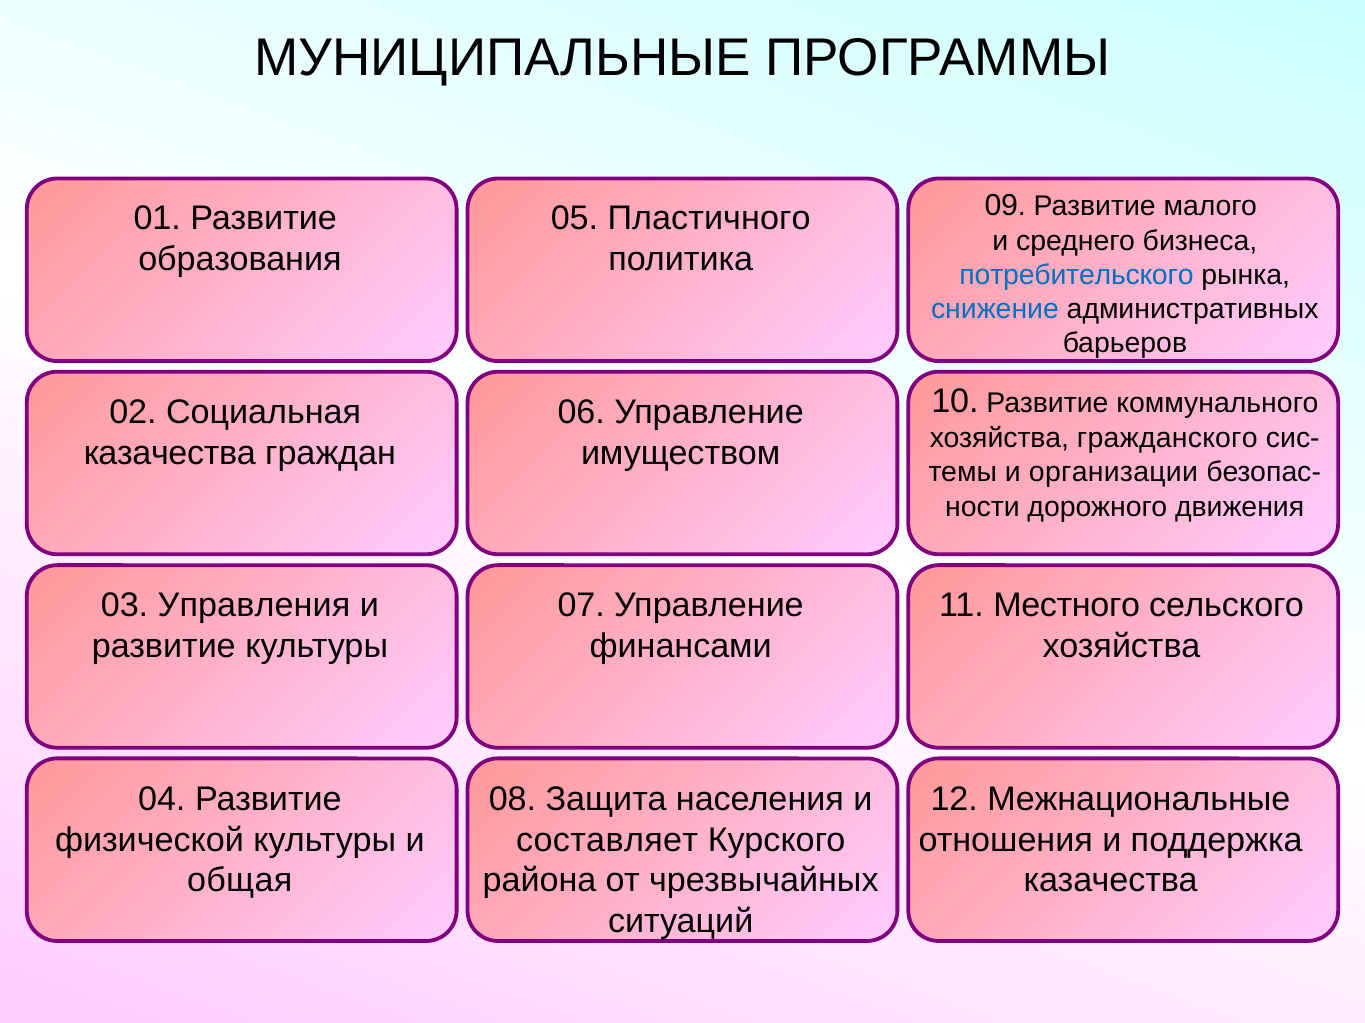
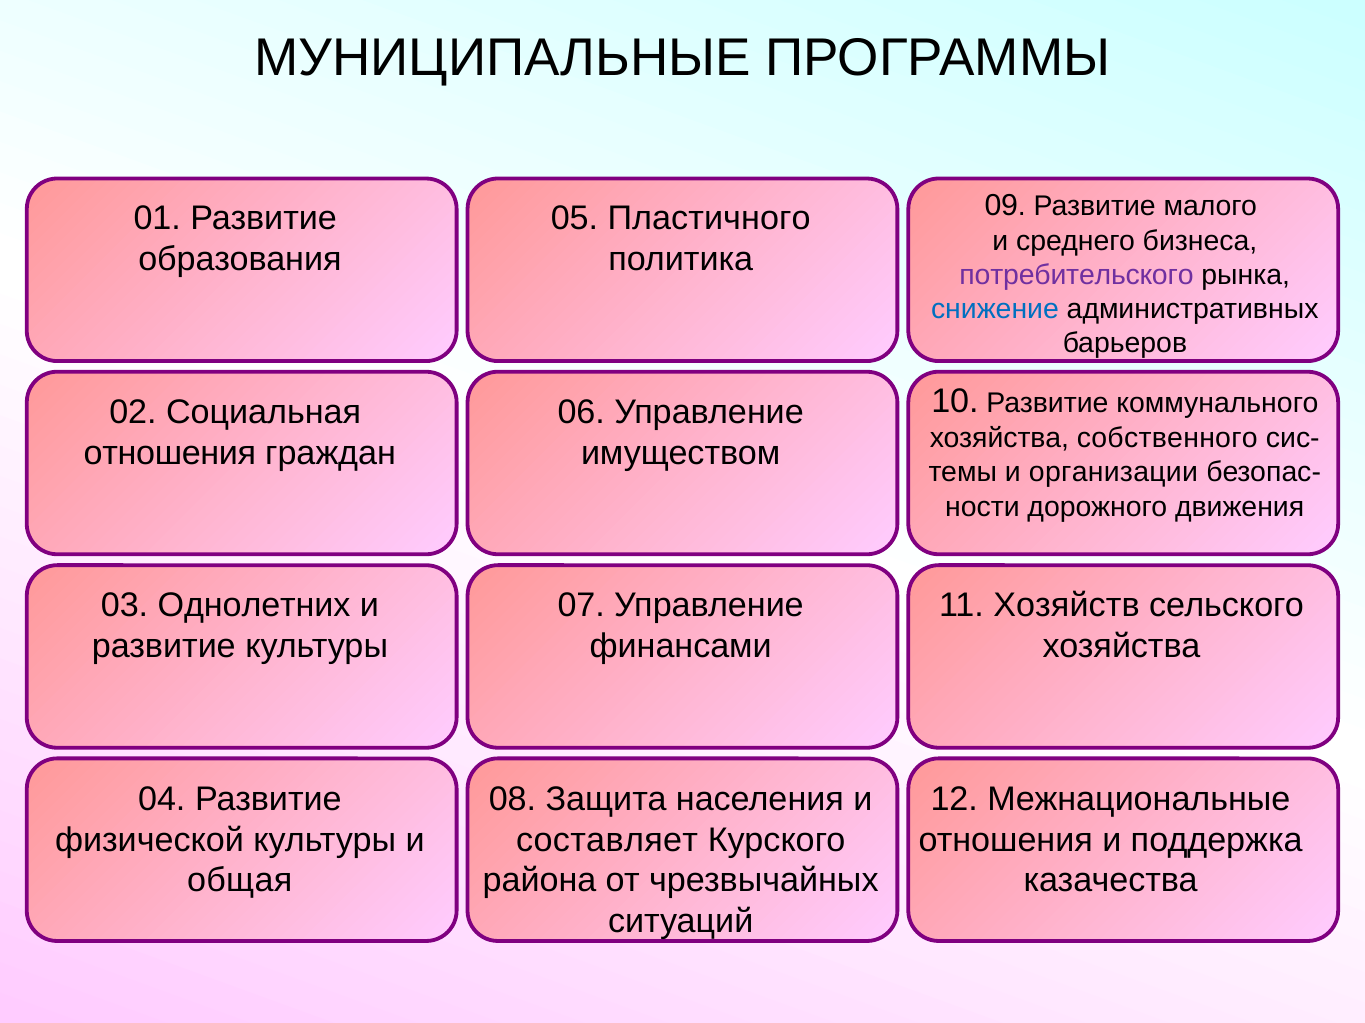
потребительского colour: blue -> purple
гражданского: гражданского -> собственного
казачества at (170, 453): казачества -> отношения
Управления: Управления -> Однолетних
Местного: Местного -> Хозяйств
